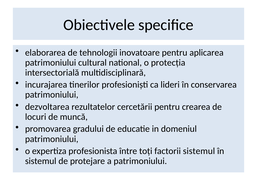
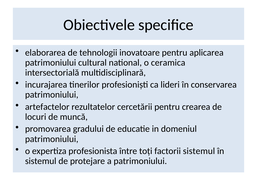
protecția: protecția -> ceramica
dezvoltarea: dezvoltarea -> artefactelor
